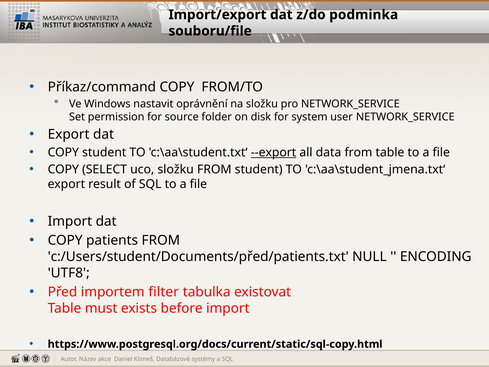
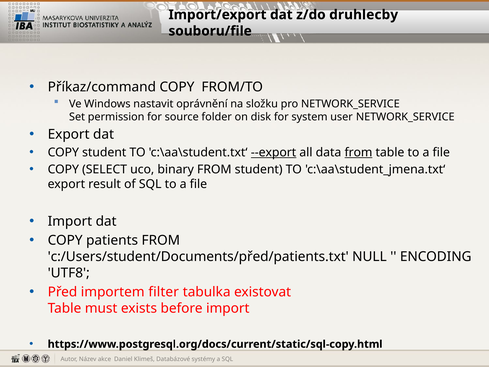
podminka: podminka -> druhlecby
from at (358, 152) underline: none -> present
uco složku: složku -> binary
